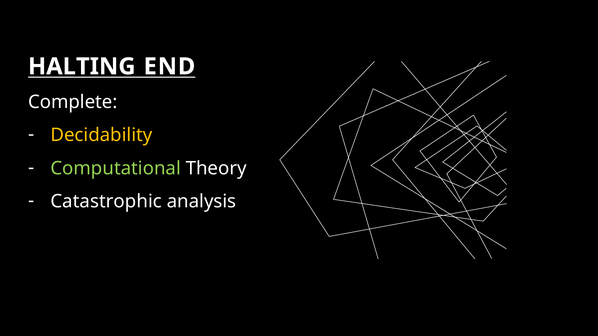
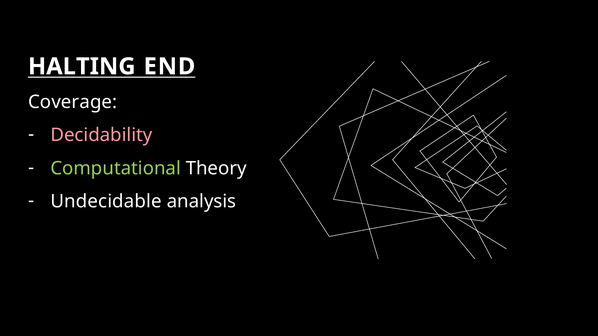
Complete: Complete -> Coverage
Decidability colour: yellow -> pink
Catastrophic: Catastrophic -> Undecidable
